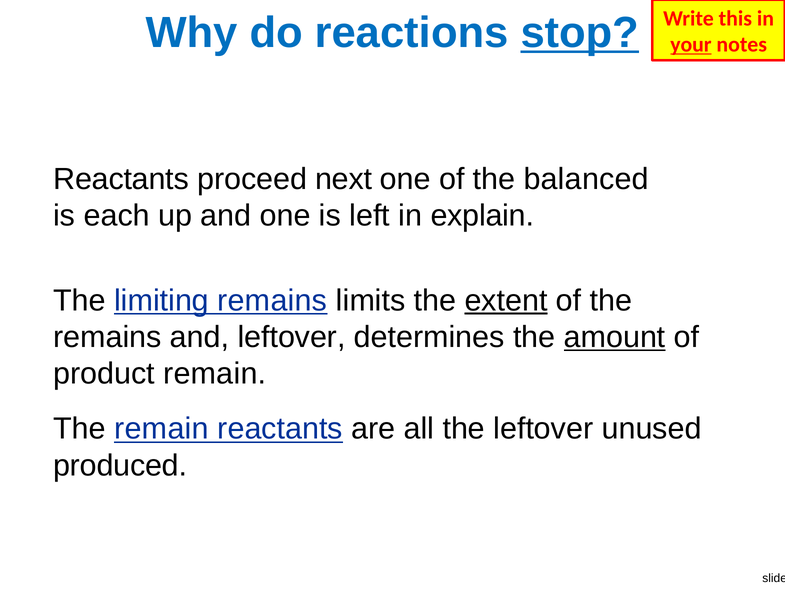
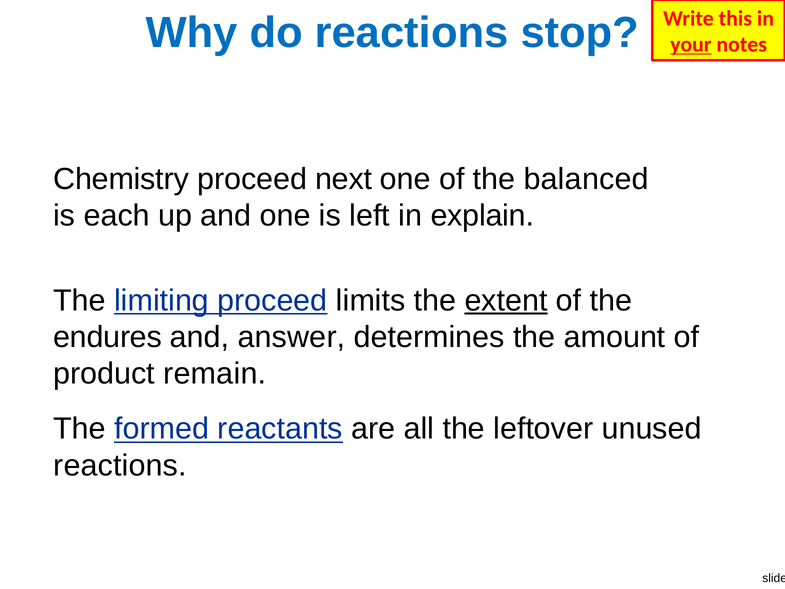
stop underline: present -> none
Reactants at (121, 179): Reactants -> Chemistry
limiting remains: remains -> proceed
remains at (107, 337): remains -> endures
and leftover: leftover -> answer
amount underline: present -> none
The remain: remain -> formed
produced at (120, 465): produced -> reactions
